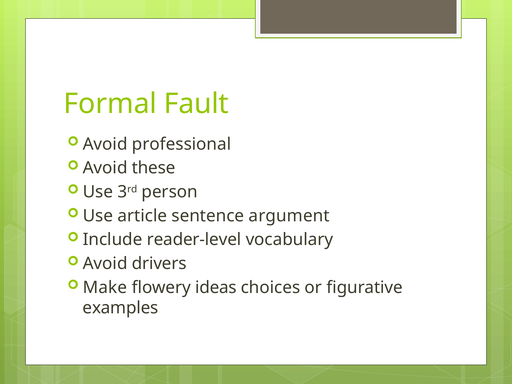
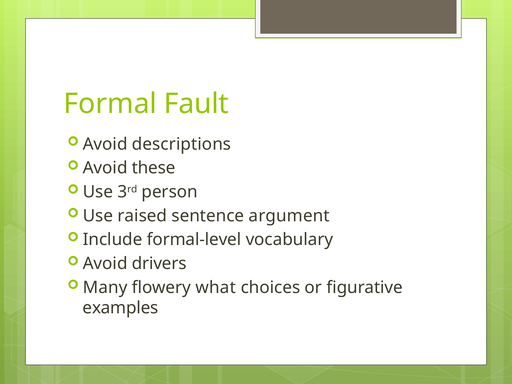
professional: professional -> descriptions
article: article -> raised
reader-level: reader-level -> formal-level
Make: Make -> Many
ideas: ideas -> what
